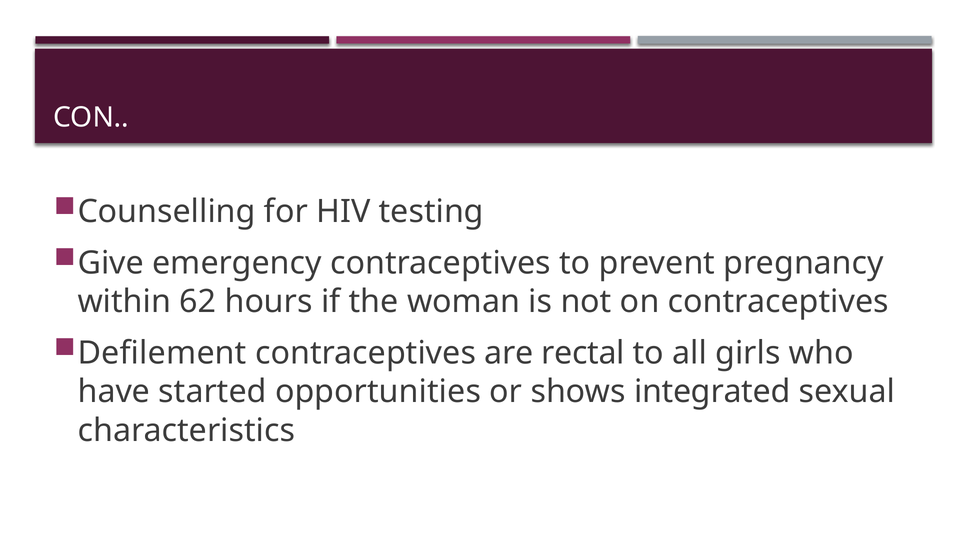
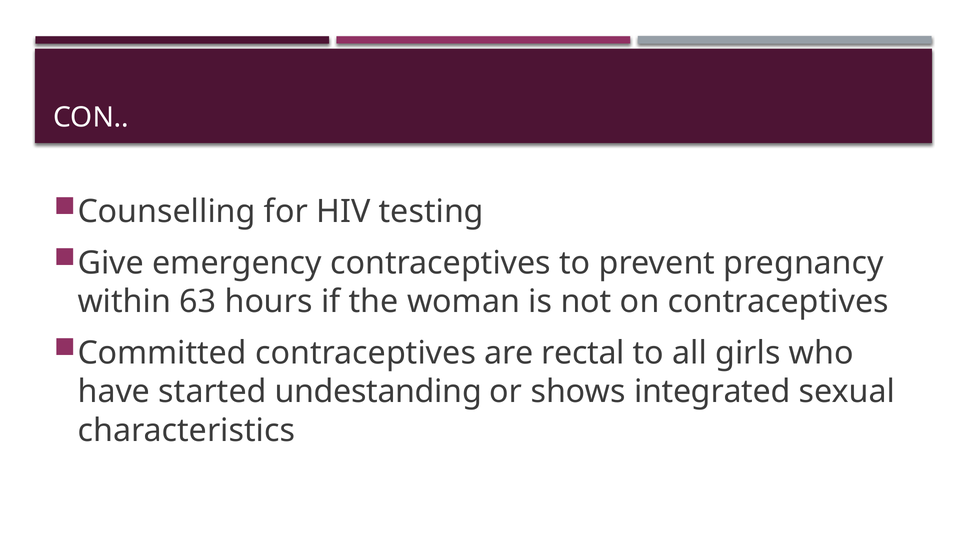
62: 62 -> 63
Defilement: Defilement -> Committed
opportunities: opportunities -> undestanding
